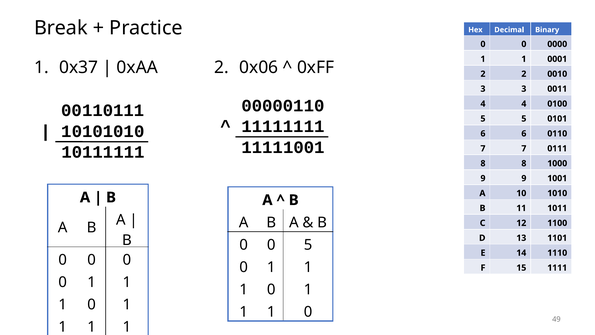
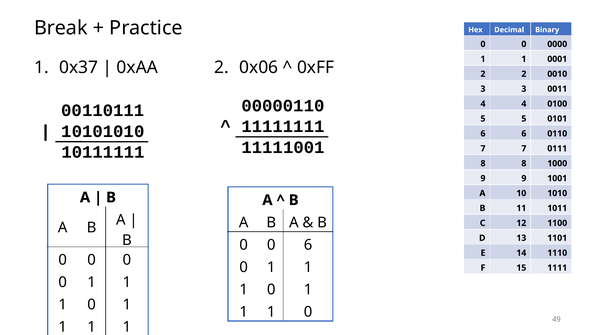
0 5: 5 -> 6
